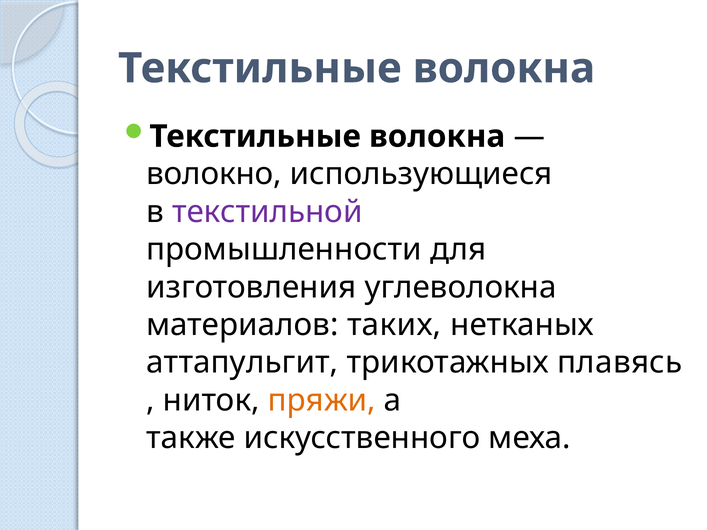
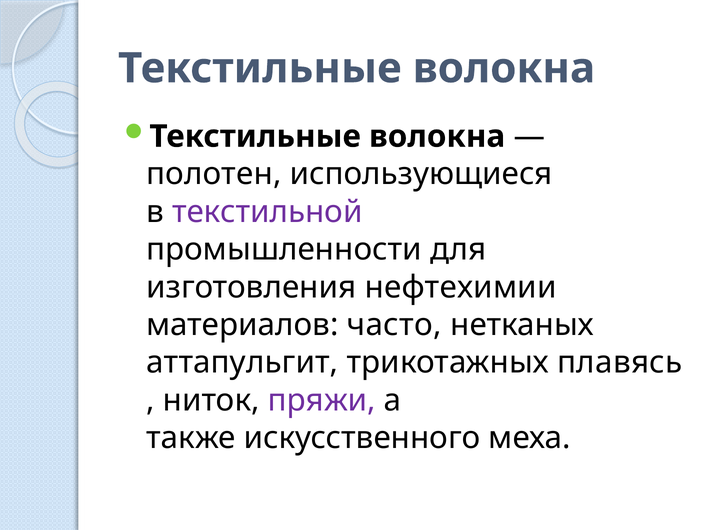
волокно: волокно -> полотен
углеволокна: углеволокна -> нефтехимии
таких: таких -> часто
пряжи colour: orange -> purple
